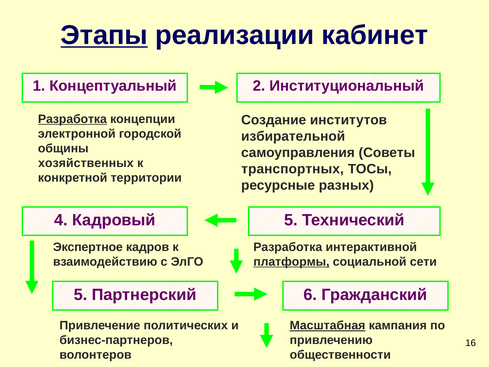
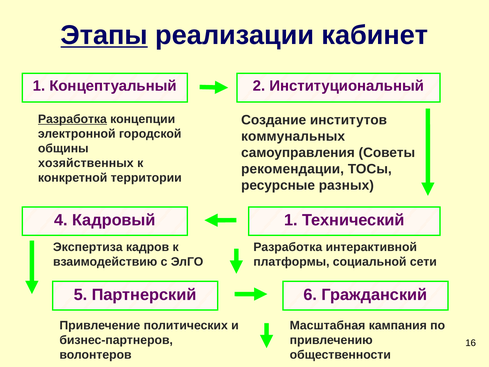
избирательной: избирательной -> коммунальных
транспортных: транспортных -> рекомендации
Кадровый 5: 5 -> 1
Экспертное: Экспертное -> Экспертиза
платформы underline: present -> none
Масштабная underline: present -> none
